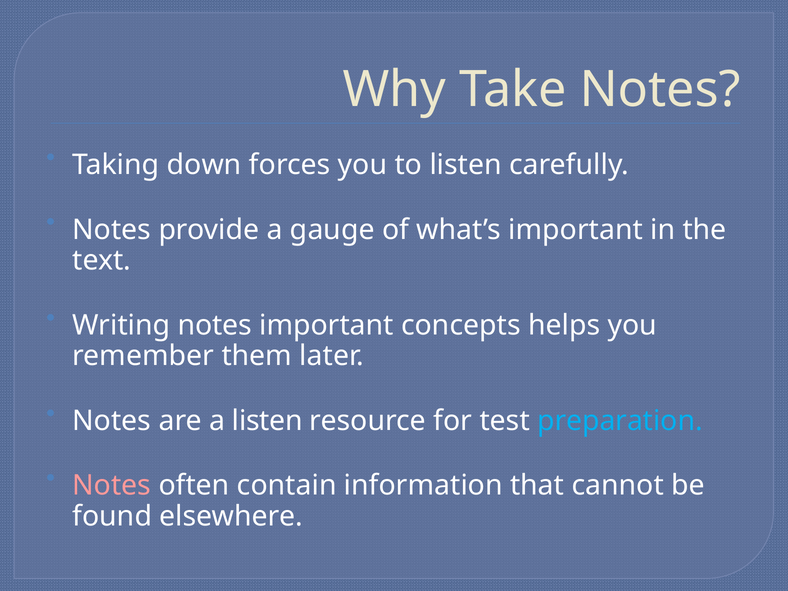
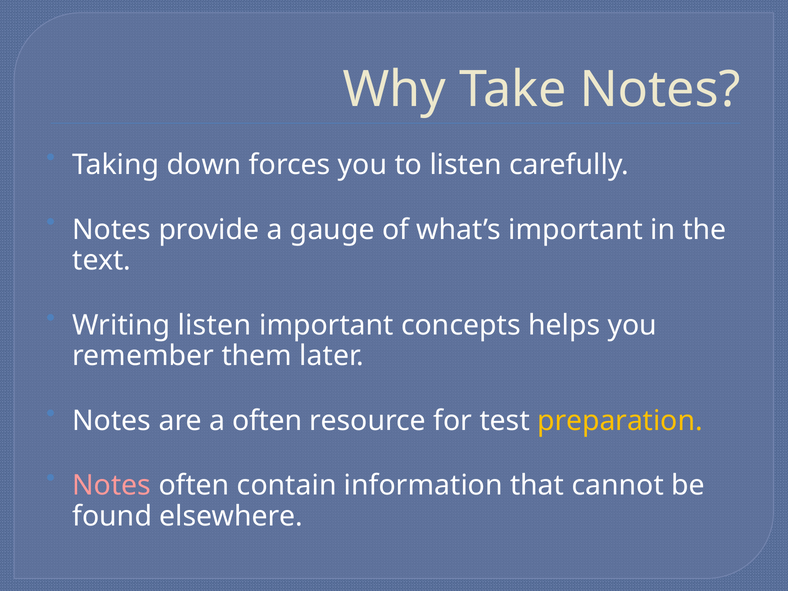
Writing notes: notes -> listen
a listen: listen -> often
preparation colour: light blue -> yellow
